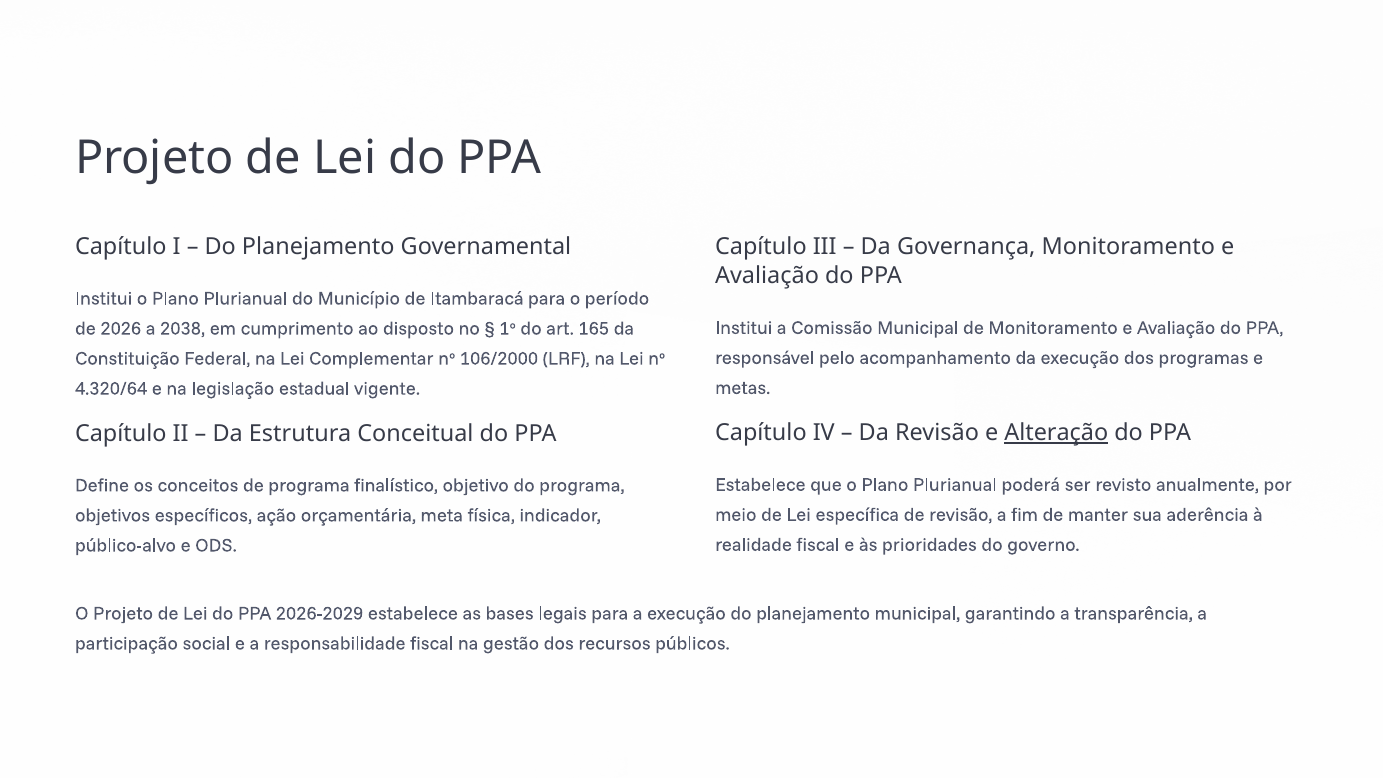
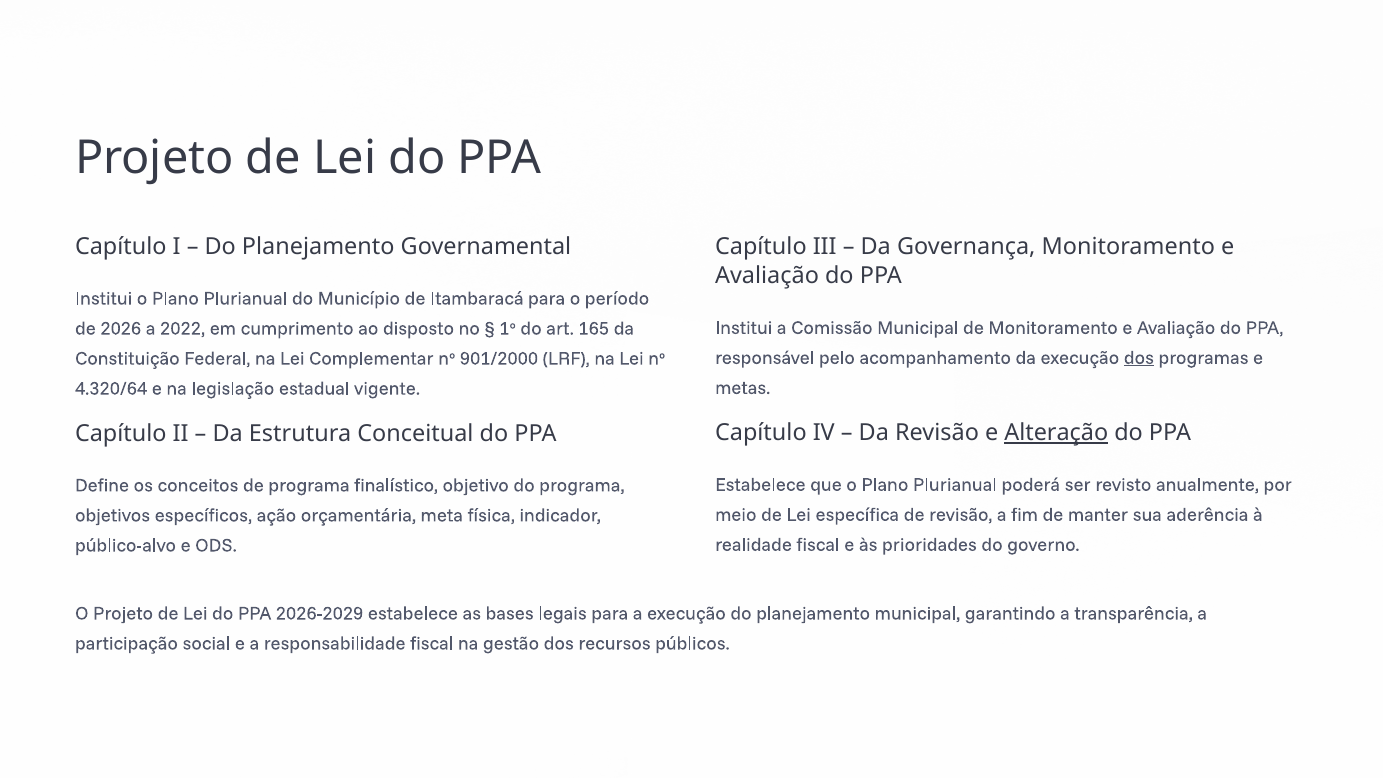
2038: 2038 -> 2022
dos at (1139, 358) underline: none -> present
106/2000: 106/2000 -> 901/2000
